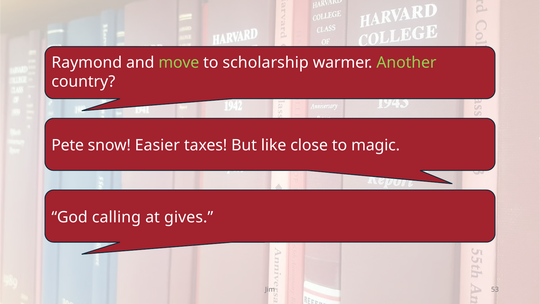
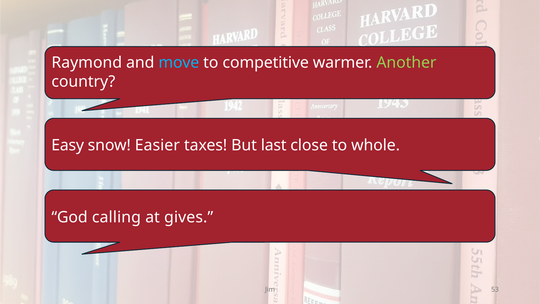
move colour: light green -> light blue
scholarship: scholarship -> competitive
Pete: Pete -> Easy
like: like -> last
magic: magic -> whole
